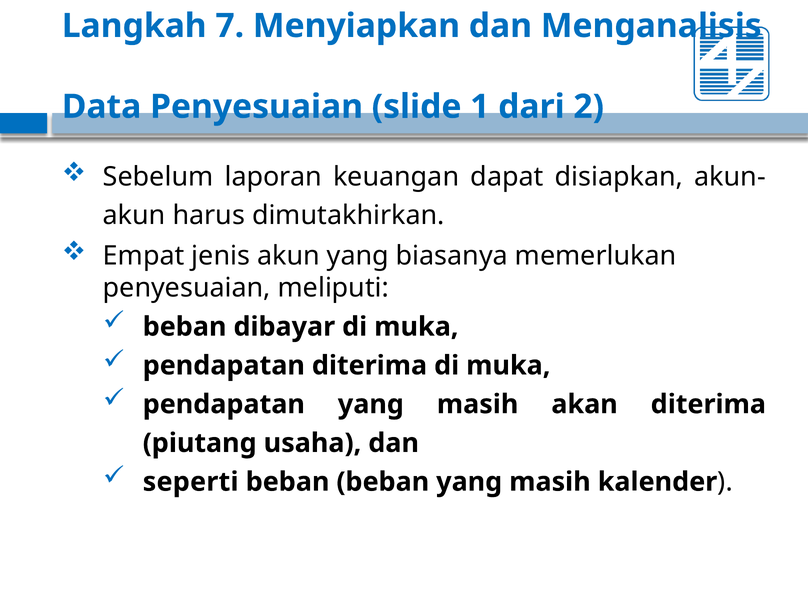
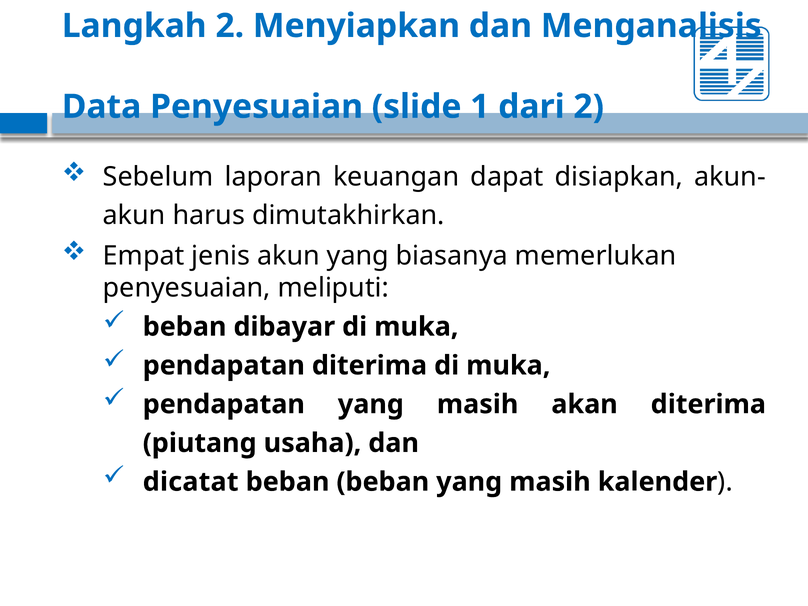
Langkah 7: 7 -> 2
seperti: seperti -> dicatat
